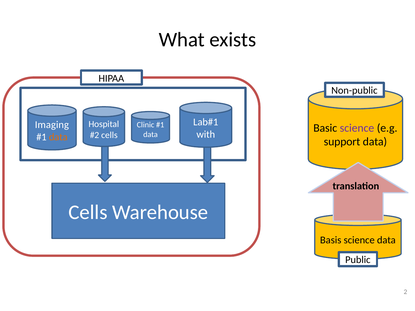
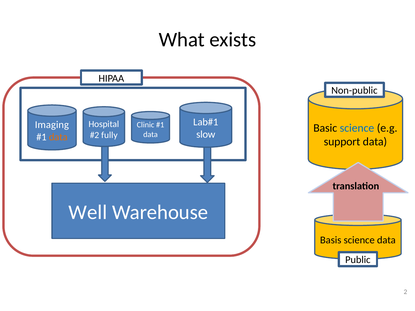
science at (357, 128) colour: purple -> blue
with: with -> slow
cells at (109, 135): cells -> fully
Cells at (88, 212): Cells -> Well
